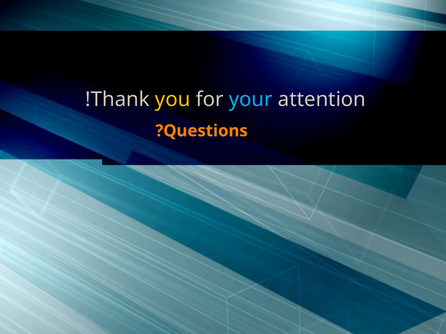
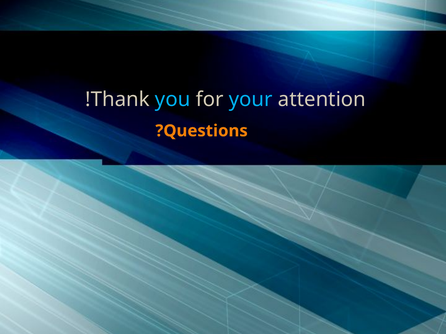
you colour: yellow -> light blue
